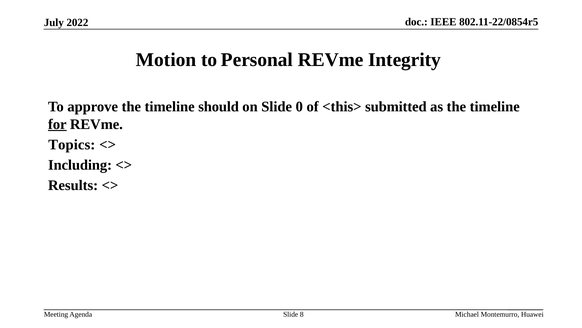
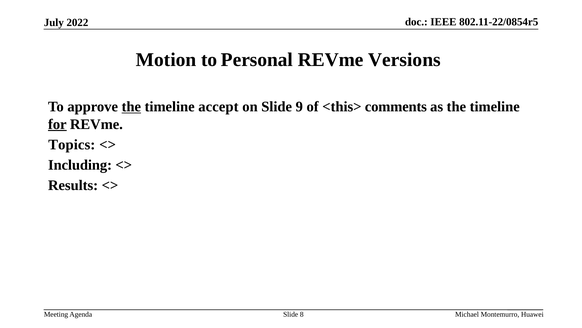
Integrity: Integrity -> Versions
the at (131, 107) underline: none -> present
should: should -> accept
0: 0 -> 9
submitted: submitted -> comments
